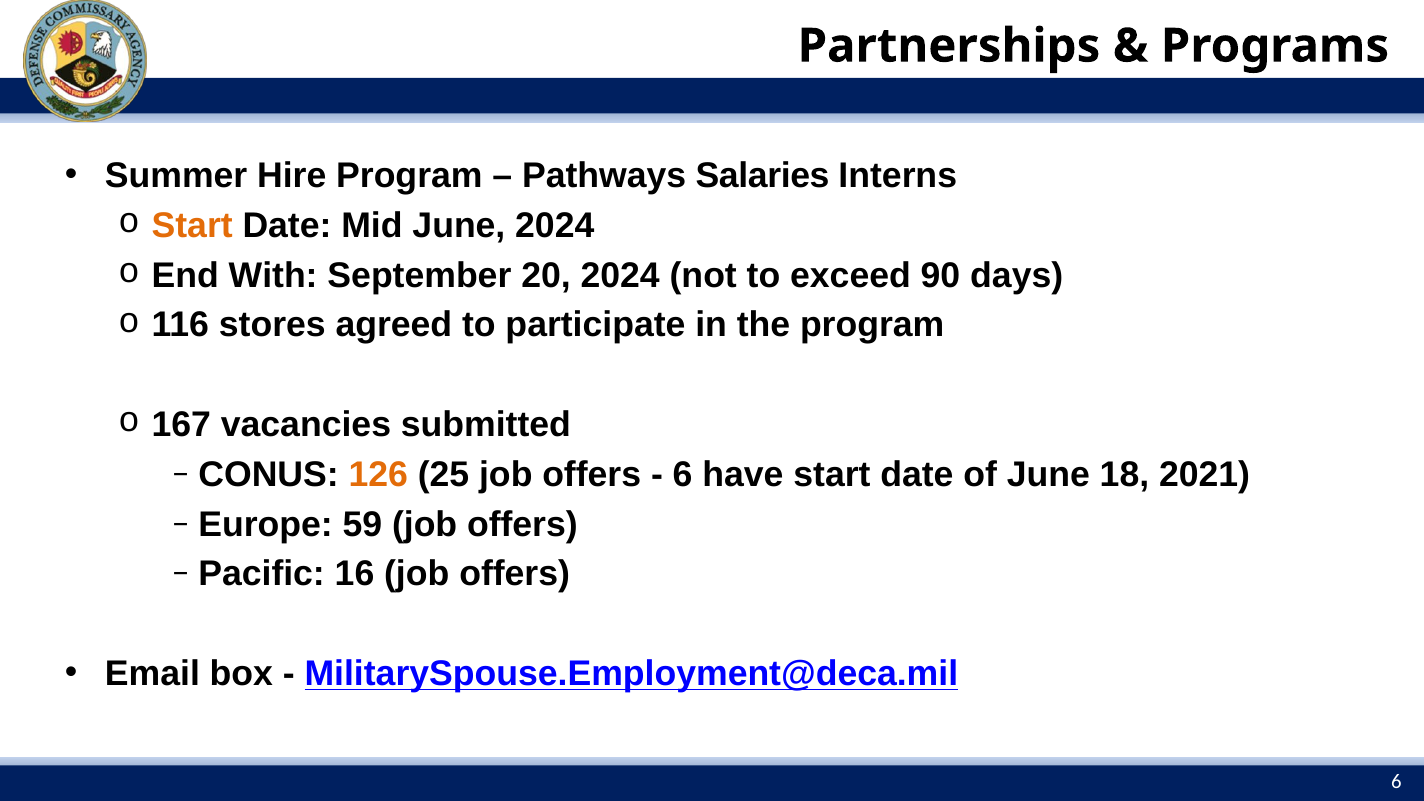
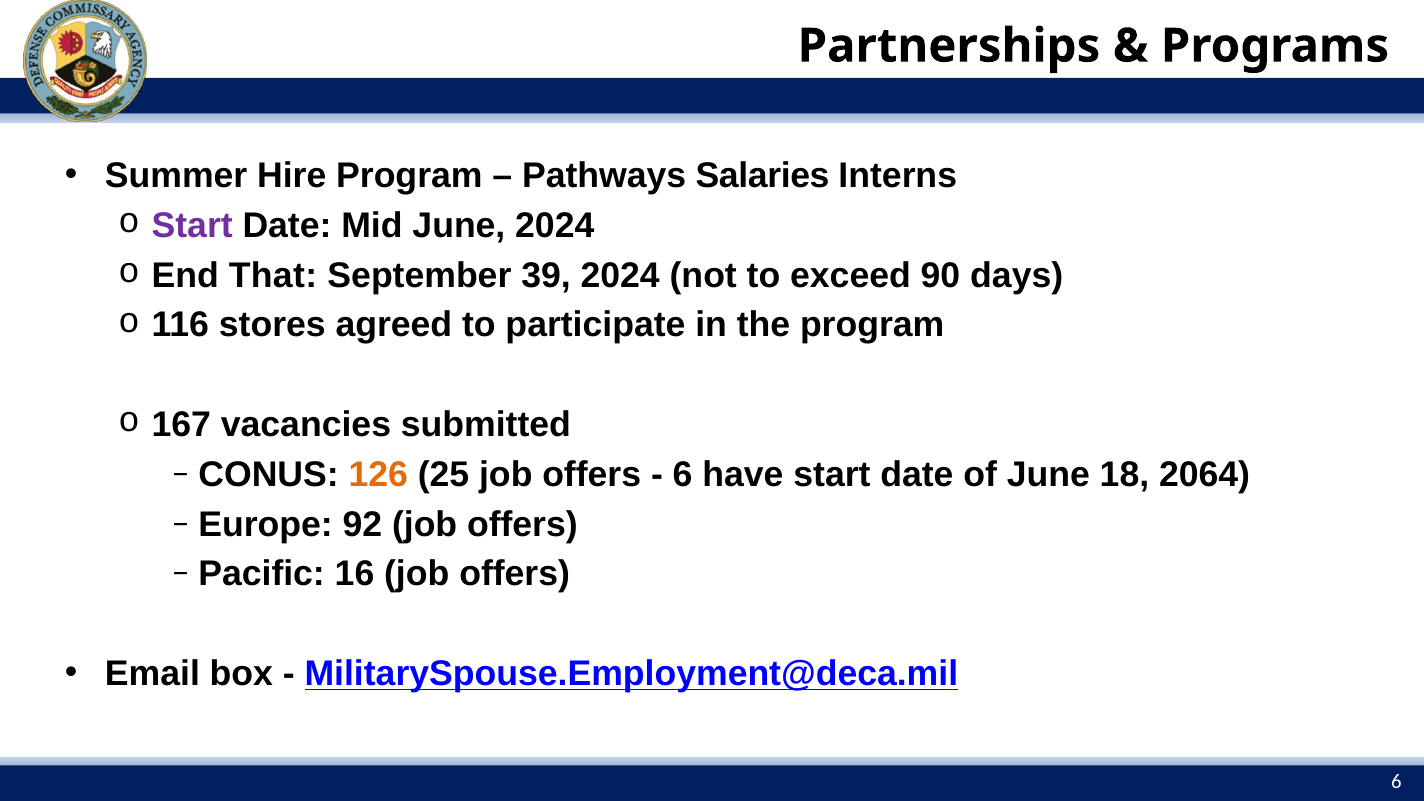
Start at (192, 225) colour: orange -> purple
With: With -> That
20: 20 -> 39
2021: 2021 -> 2064
59: 59 -> 92
